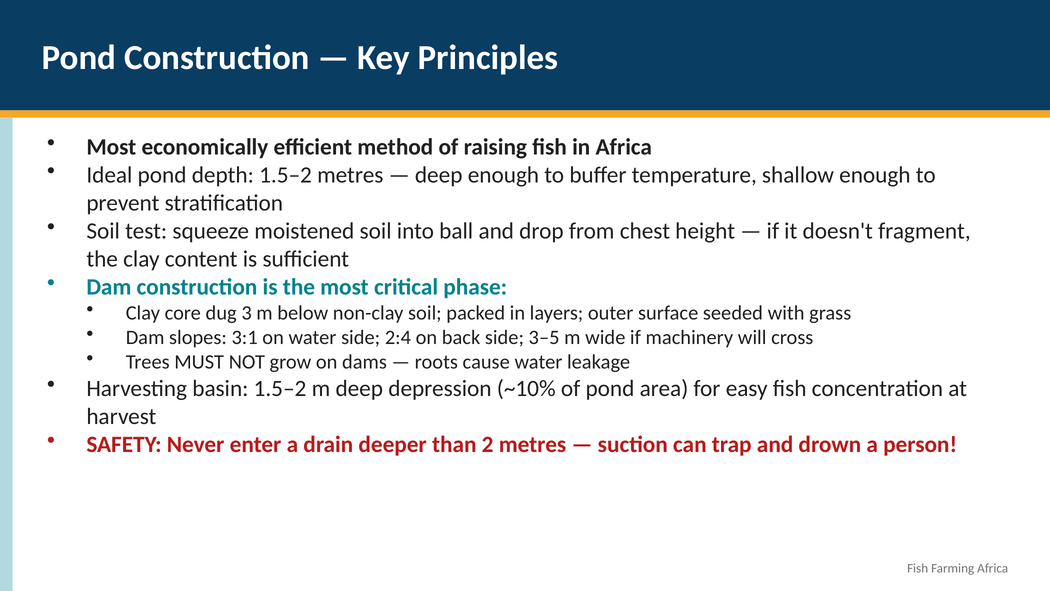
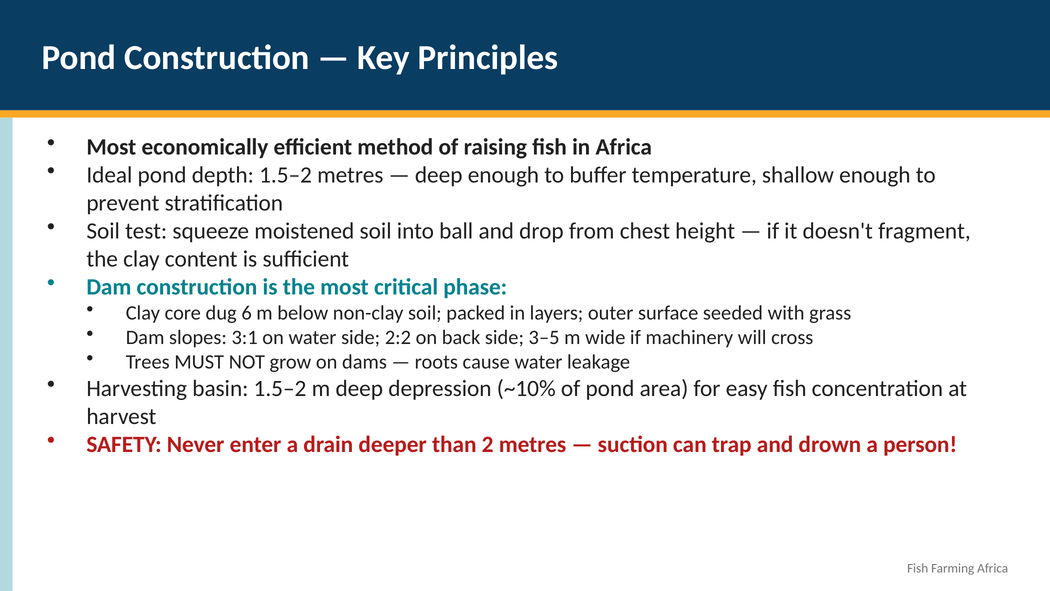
3: 3 -> 6
2:4: 2:4 -> 2:2
